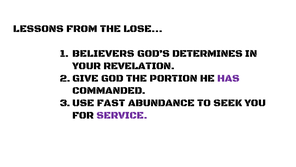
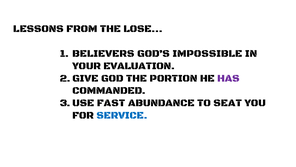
DETERMINES: DETERMINES -> IMPOSSIBLE
REVELATION: REVELATION -> EVALUATION
SEEK: SEEK -> SEAT
SERVICE colour: purple -> blue
